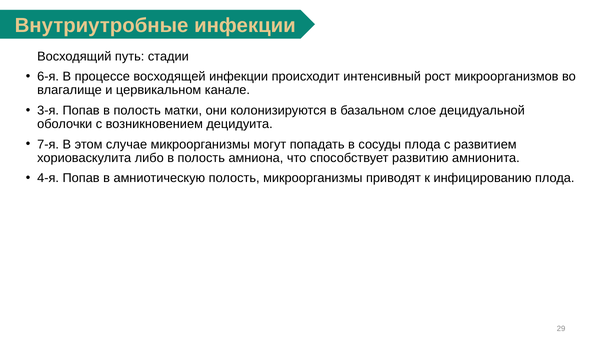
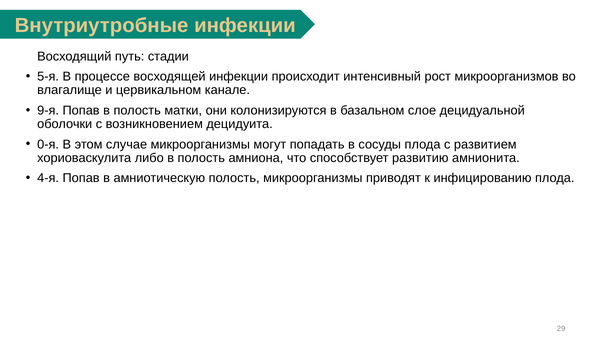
6-я: 6-я -> 5-я
3-я: 3-я -> 9-я
7-я: 7-я -> 0-я
